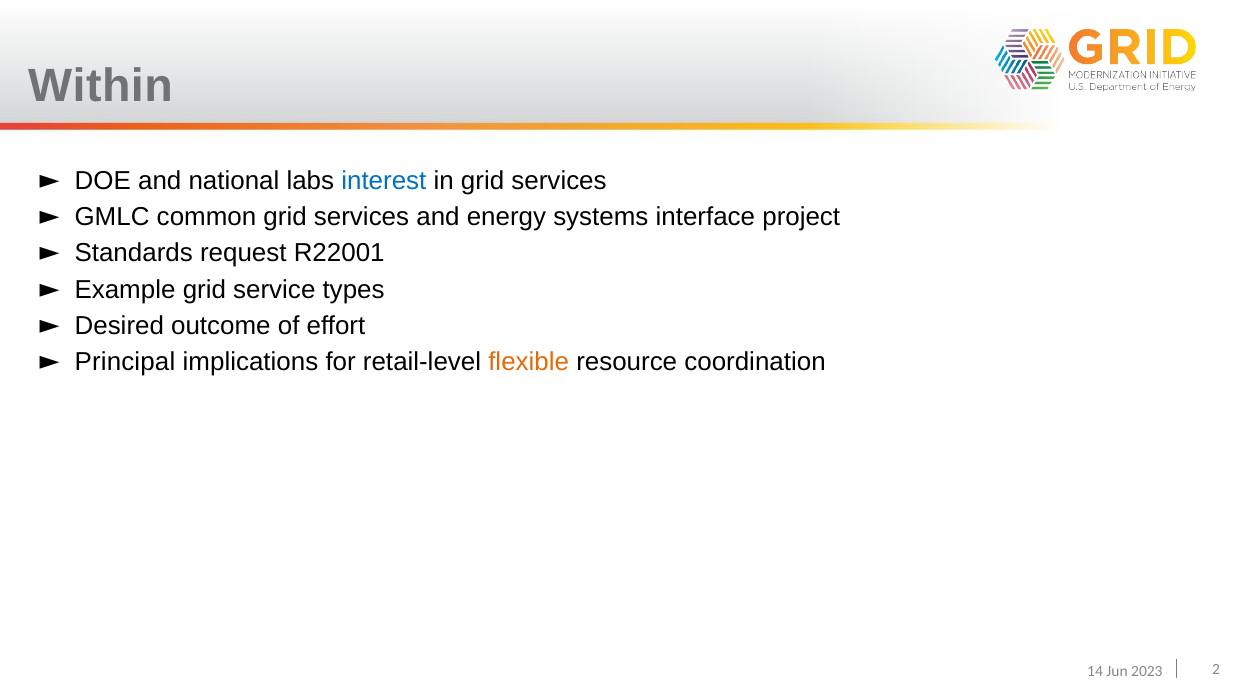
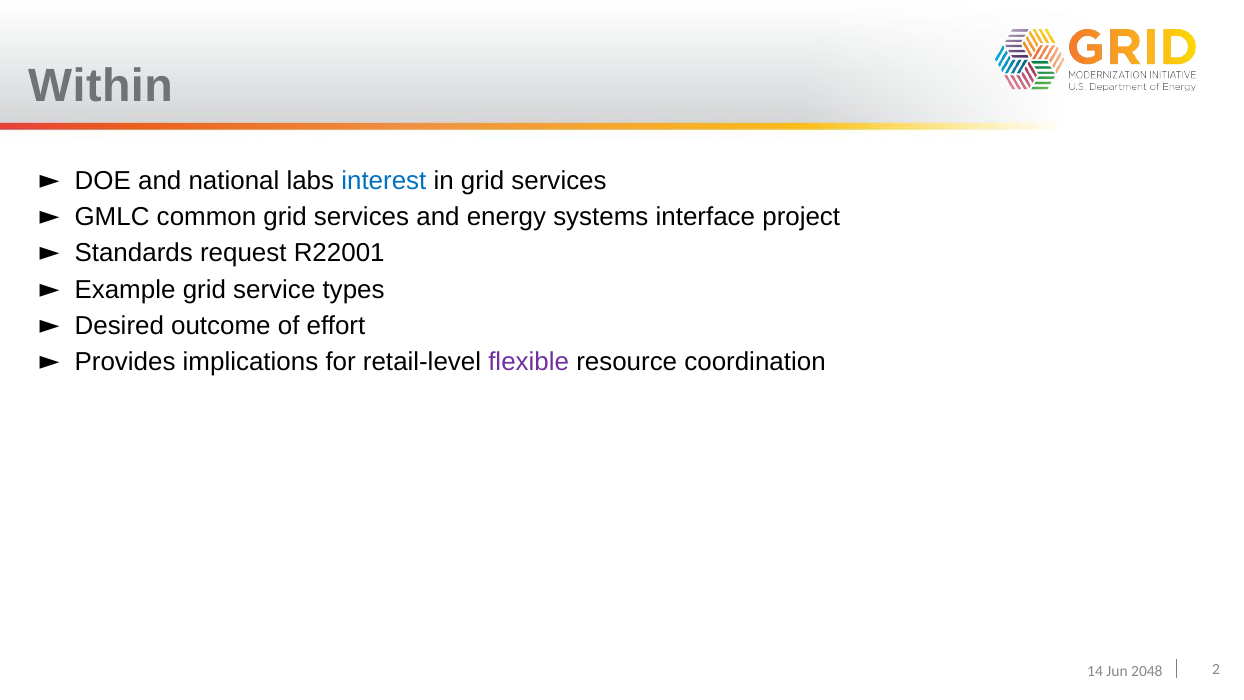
Principal: Principal -> Provides
flexible colour: orange -> purple
2023: 2023 -> 2048
